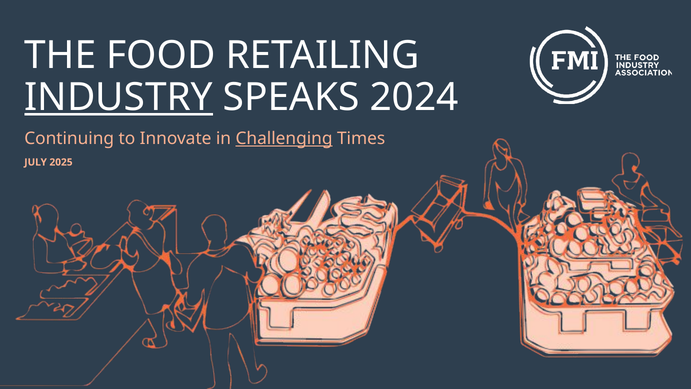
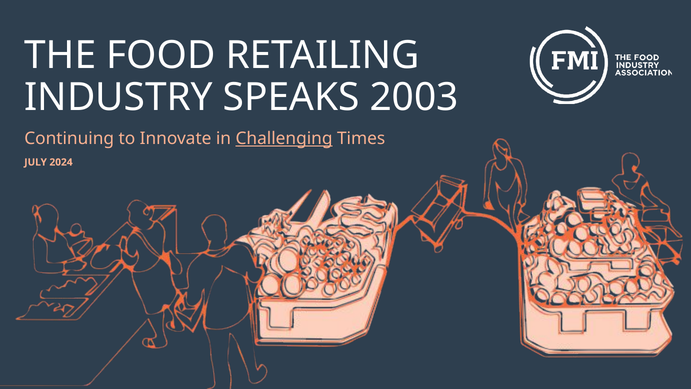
INDUSTRY underline: present -> none
2024: 2024 -> 2003
2025: 2025 -> 2024
